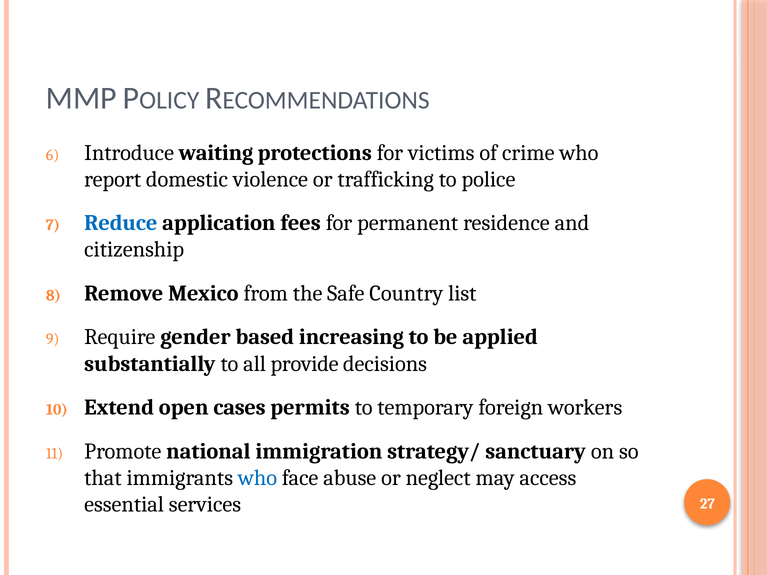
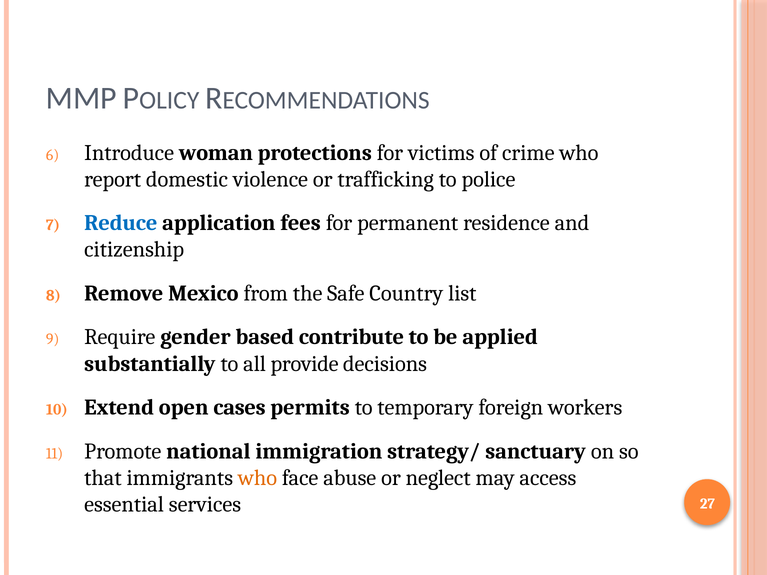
waiting: waiting -> woman
increasing: increasing -> contribute
who at (257, 478) colour: blue -> orange
